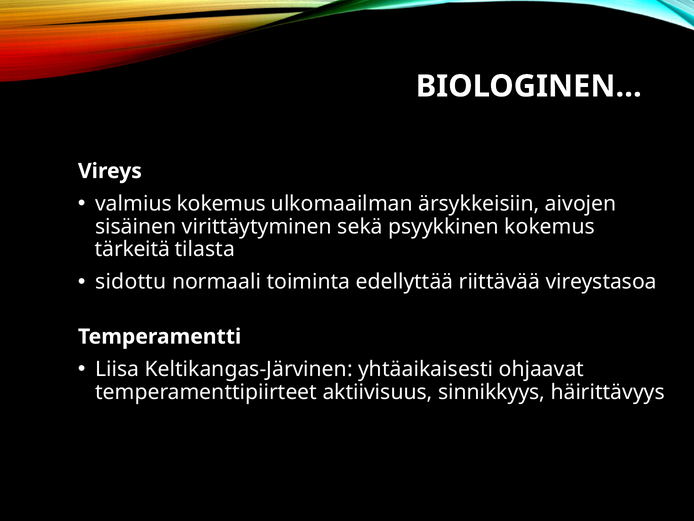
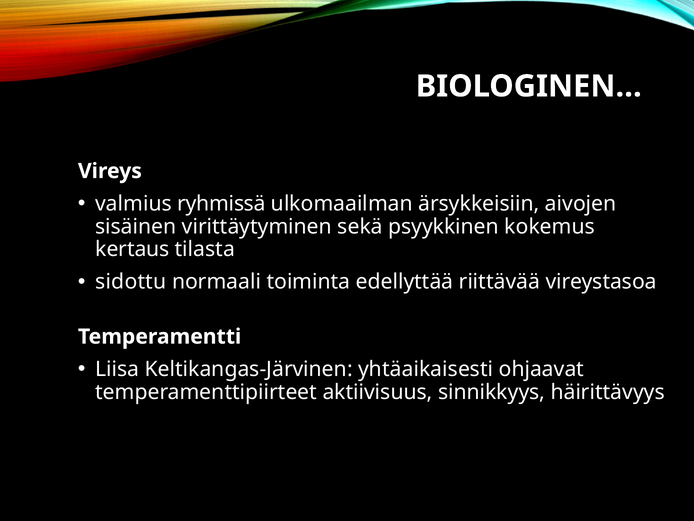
valmius kokemus: kokemus -> ryhmissä
tärkeitä: tärkeitä -> kertaus
